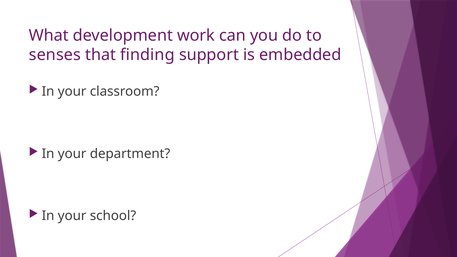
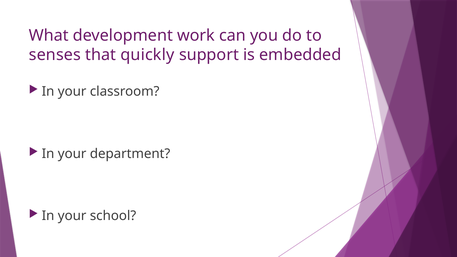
finding: finding -> quickly
